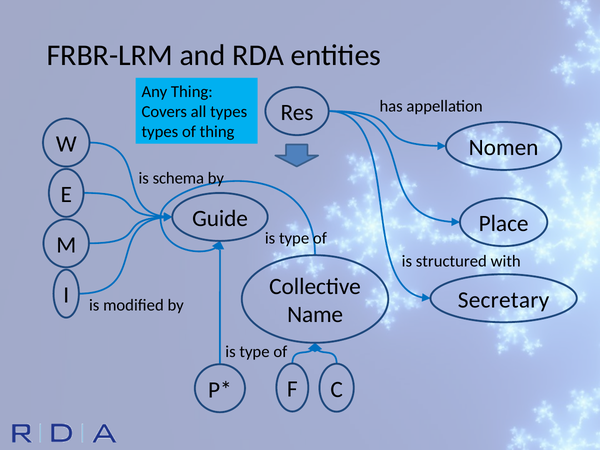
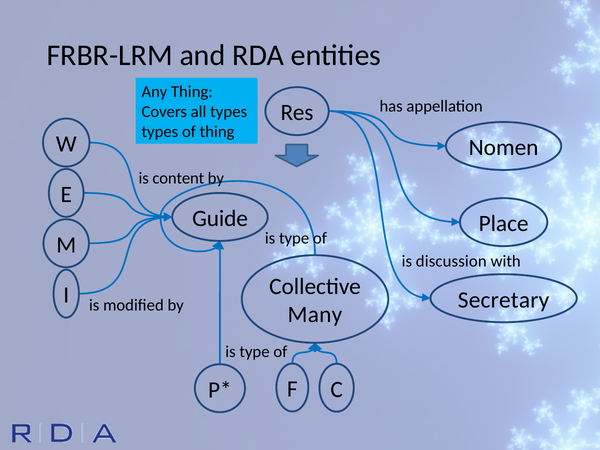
schema: schema -> content
structured: structured -> discussion
Name: Name -> Many
